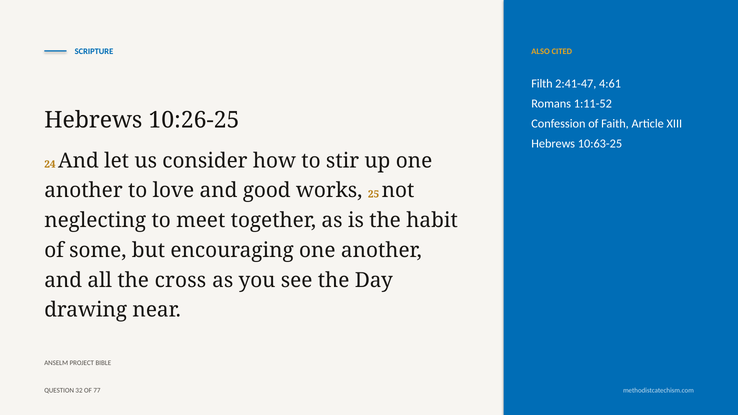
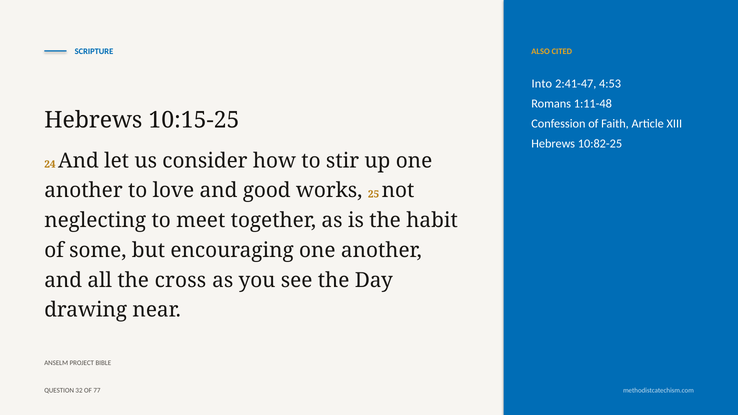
Filth: Filth -> Into
4:61: 4:61 -> 4:53
1:11-52: 1:11-52 -> 1:11-48
10:26-25: 10:26-25 -> 10:15-25
10:63-25: 10:63-25 -> 10:82-25
